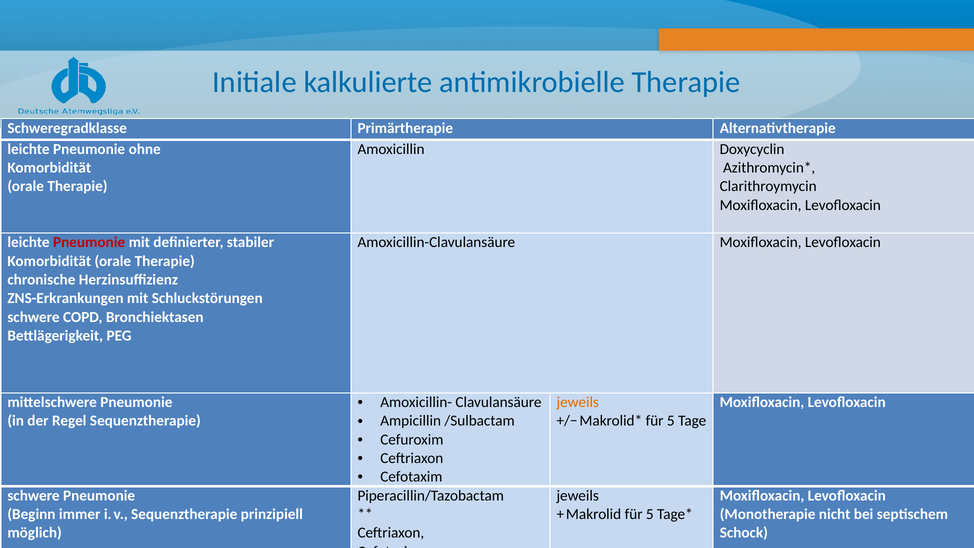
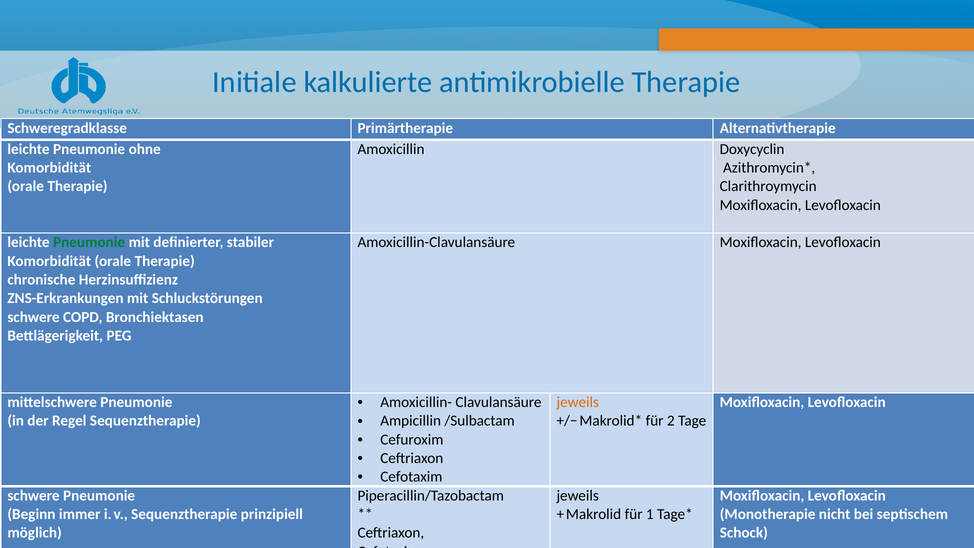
Pneumonie at (89, 242) colour: red -> green
5 at (671, 421): 5 -> 2
Makrolid für 5: 5 -> 1
